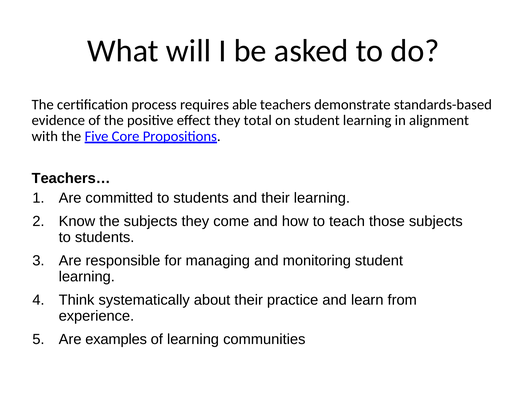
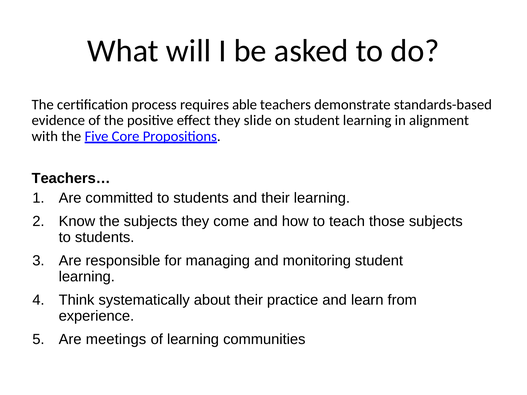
total: total -> slide
examples: examples -> meetings
